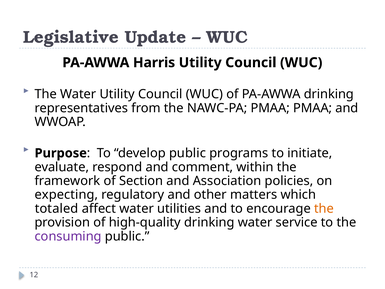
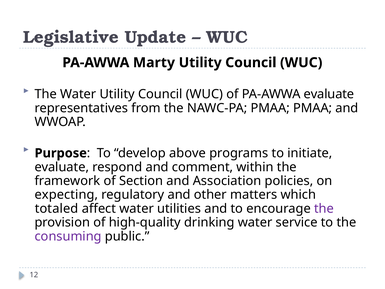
Harris: Harris -> Marty
PA-AWWA drinking: drinking -> evaluate
develop public: public -> above
the at (324, 208) colour: orange -> purple
